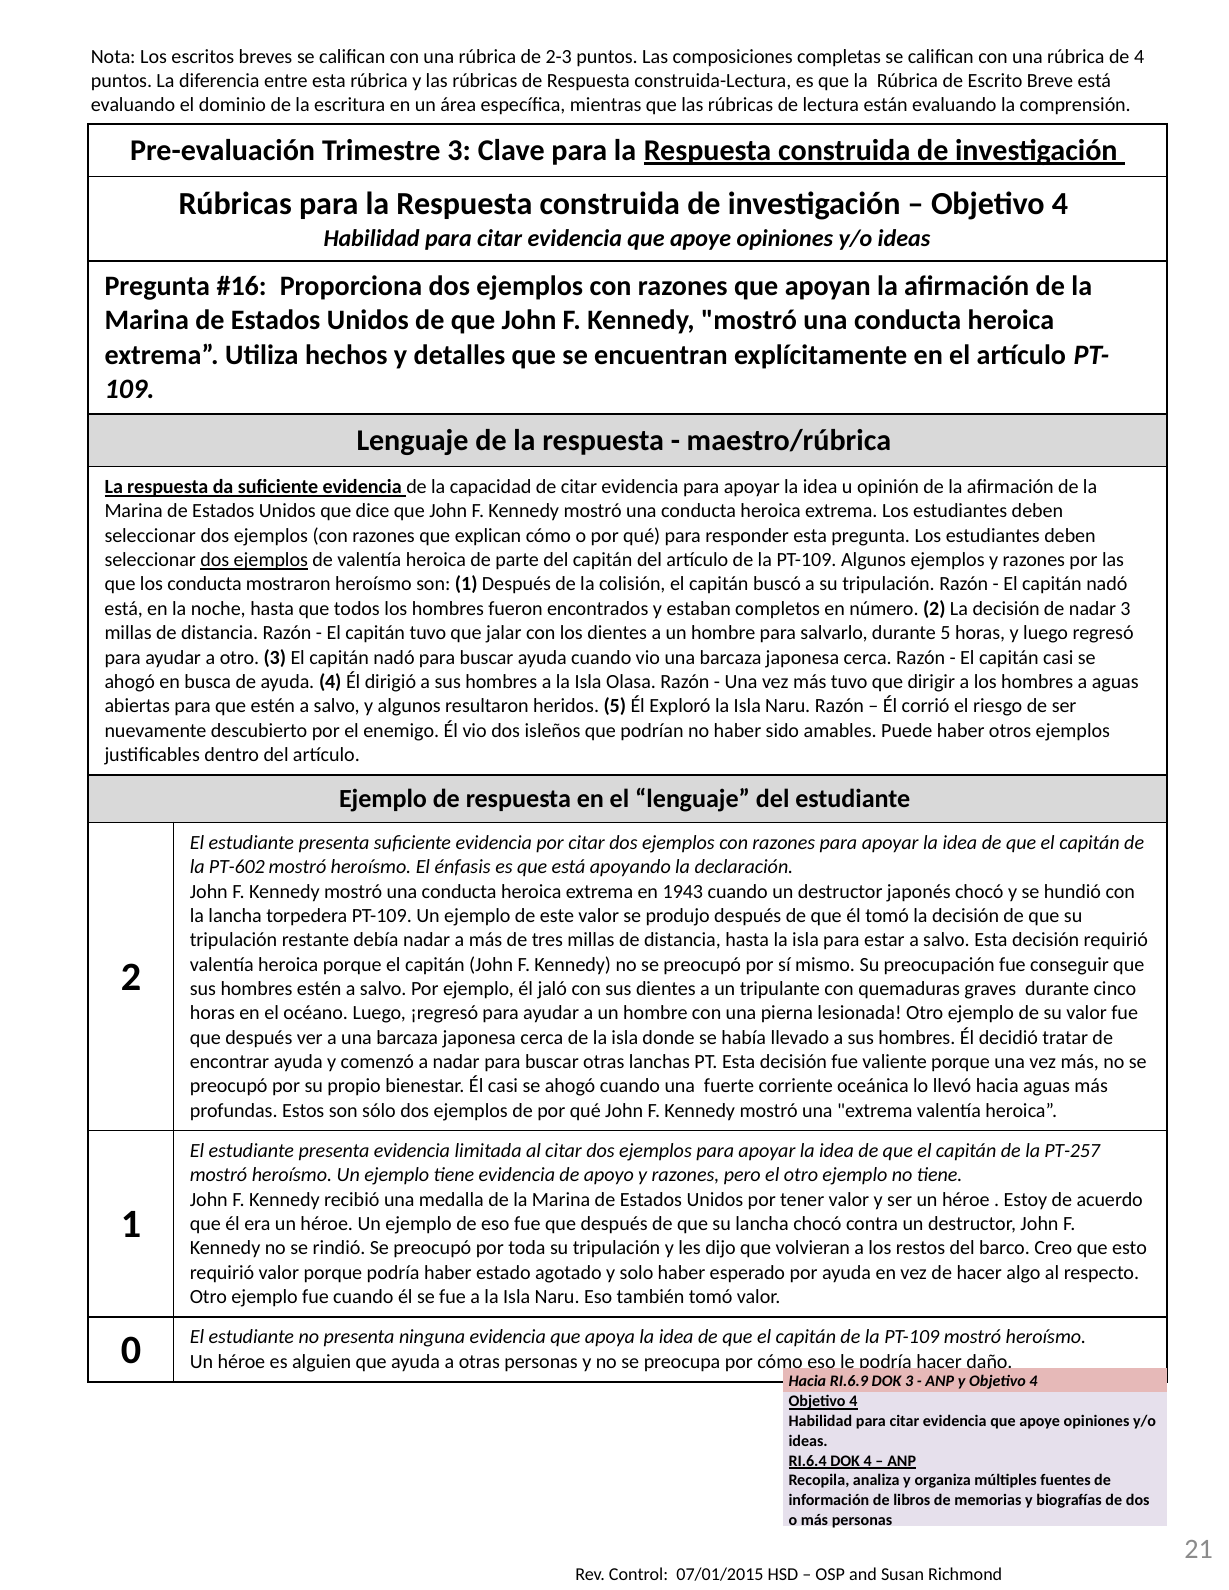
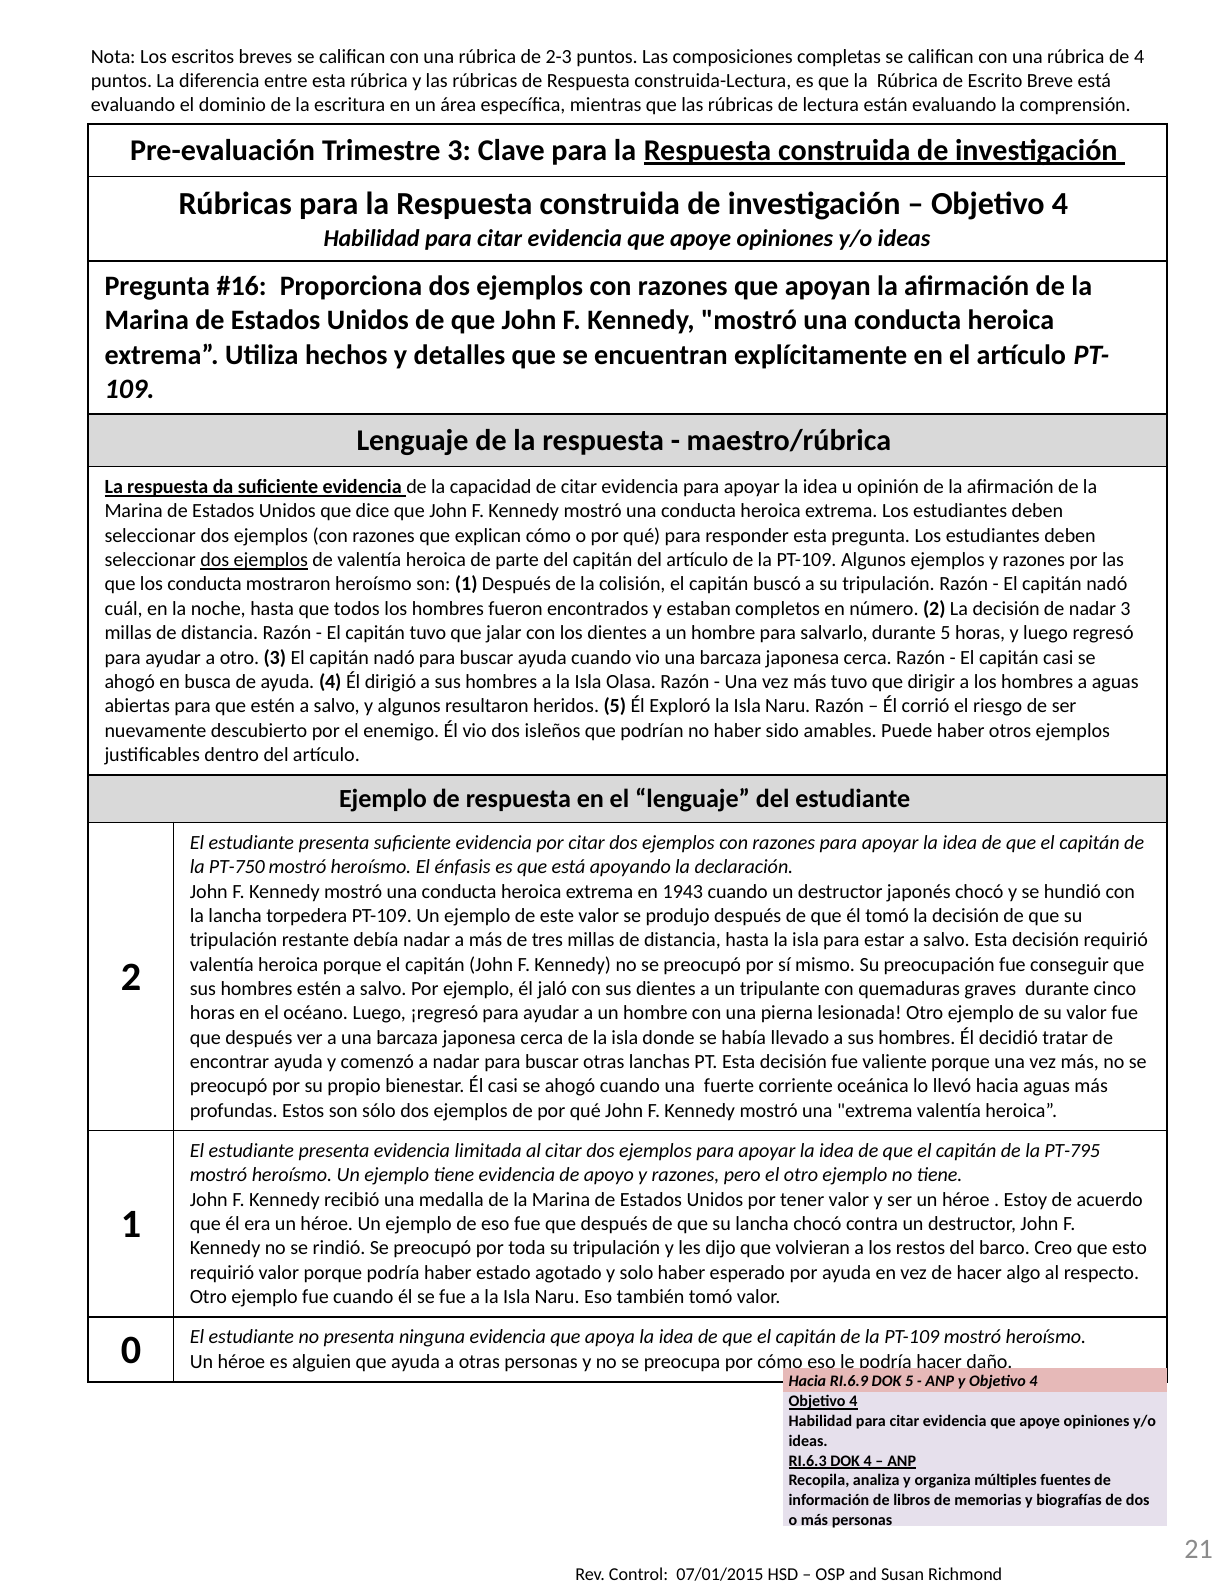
está at (124, 609): está -> cuál
PT-602: PT-602 -> PT-750
PT-257: PT-257 -> PT-795
DOK 3: 3 -> 5
RI.6.4: RI.6.4 -> RI.6.3
